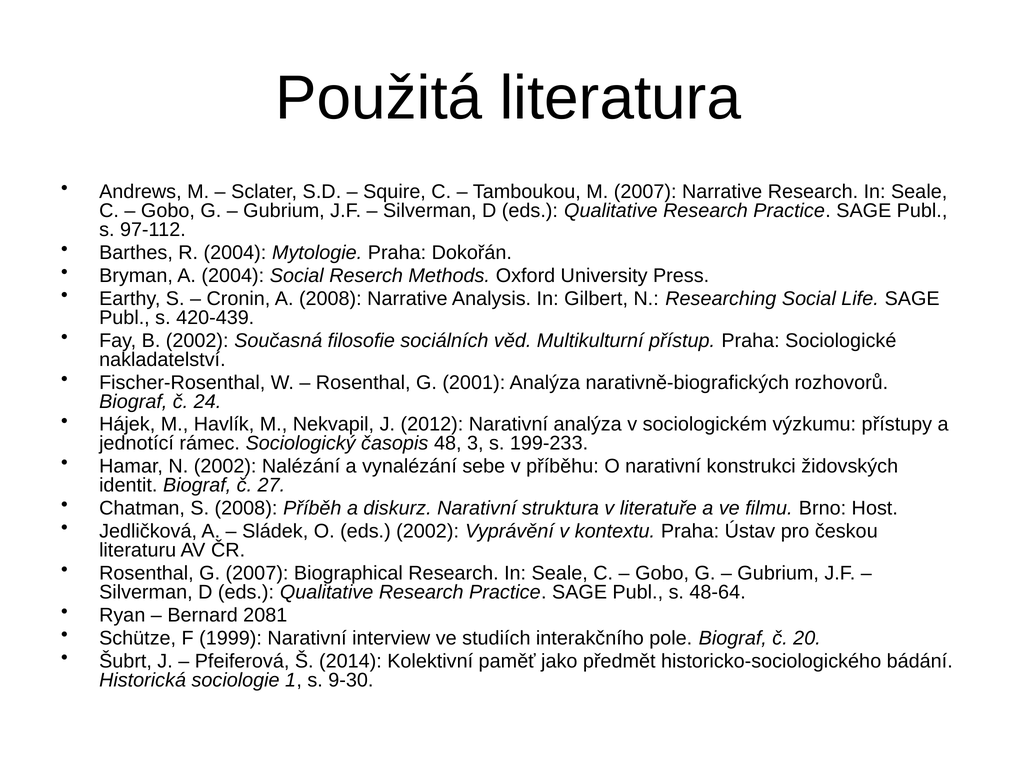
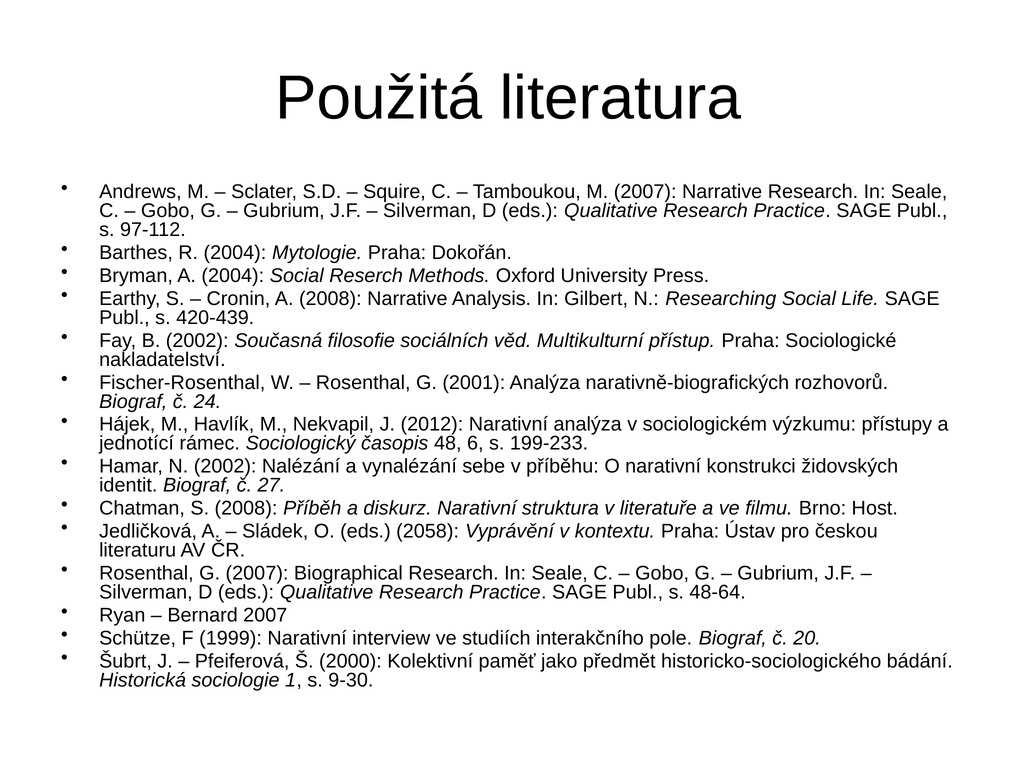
3: 3 -> 6
eds 2002: 2002 -> 2058
Bernard 2081: 2081 -> 2007
2014: 2014 -> 2000
